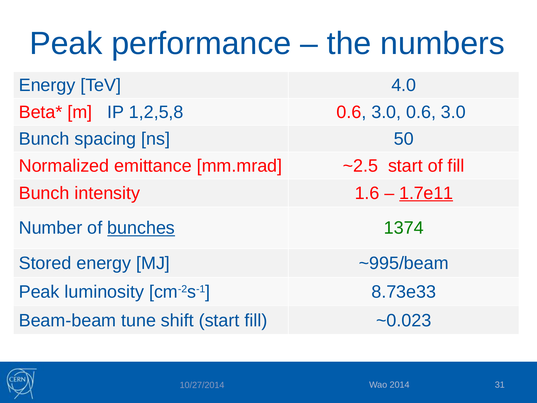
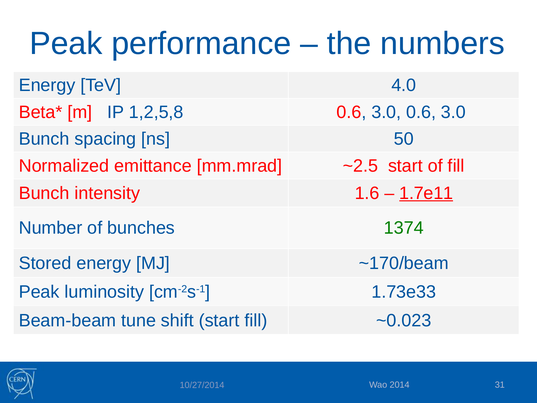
bunches underline: present -> none
~995/beam: ~995/beam -> ~170/beam
8.73e33: 8.73e33 -> 1.73e33
